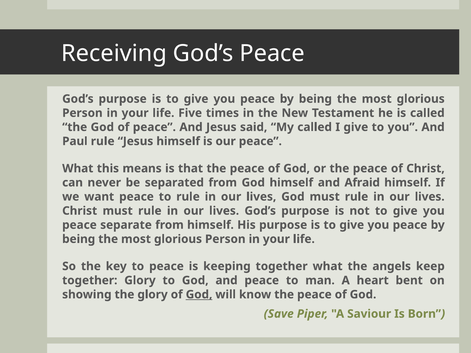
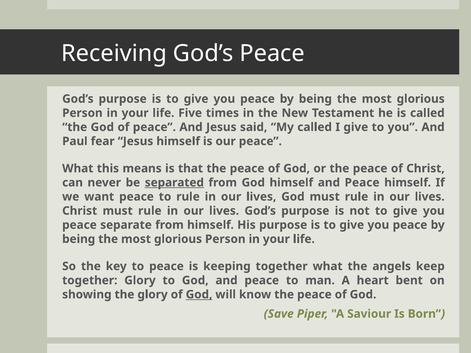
Paul rule: rule -> fear
separated underline: none -> present
himself and Afraid: Afraid -> Peace
